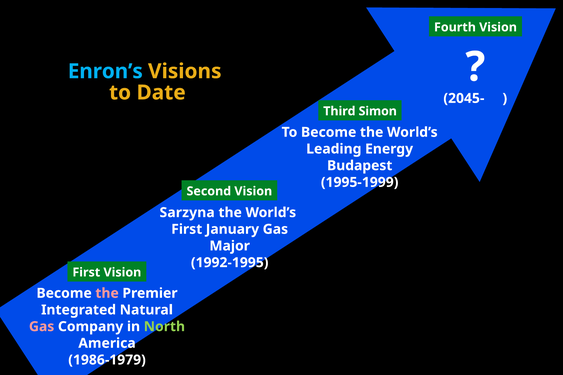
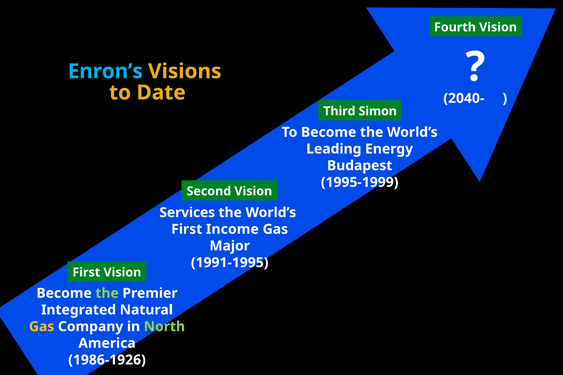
2045-: 2045- -> 2040-
Sarzyna: Sarzyna -> Services
January: January -> Income
1992-1995: 1992-1995 -> 1991-1995
the at (107, 293) colour: pink -> light green
Gas at (42, 327) colour: pink -> yellow
1986-1979: 1986-1979 -> 1986-1926
